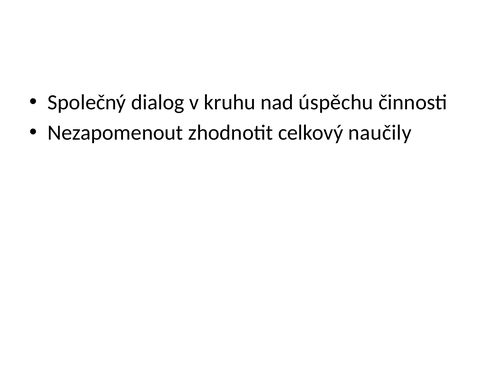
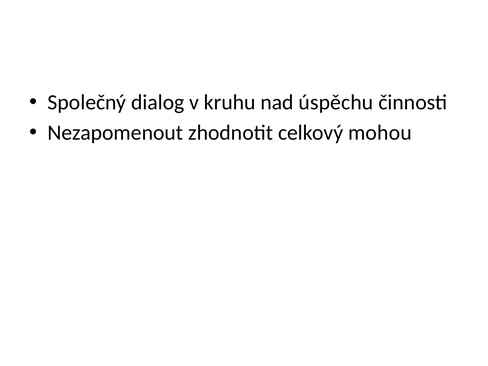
naučily: naučily -> mohou
